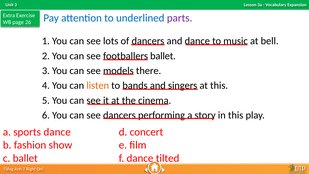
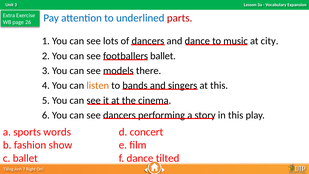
parts colour: purple -> red
bell: bell -> city
sports dance: dance -> words
